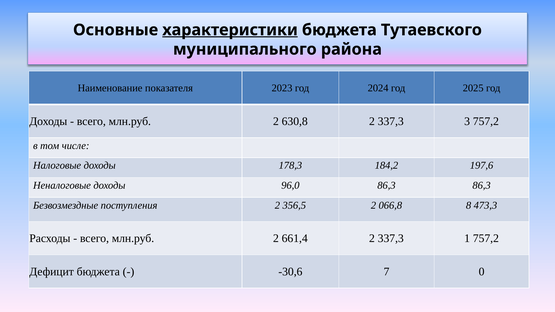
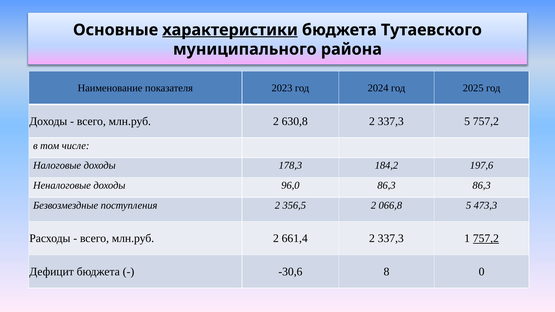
337,3 3: 3 -> 5
066,8 8: 8 -> 5
757,2 at (486, 239) underline: none -> present
7: 7 -> 8
